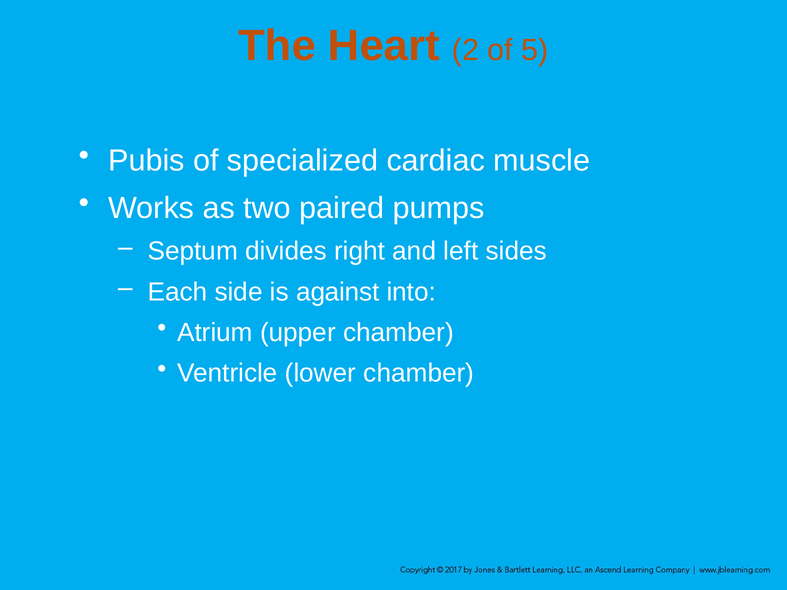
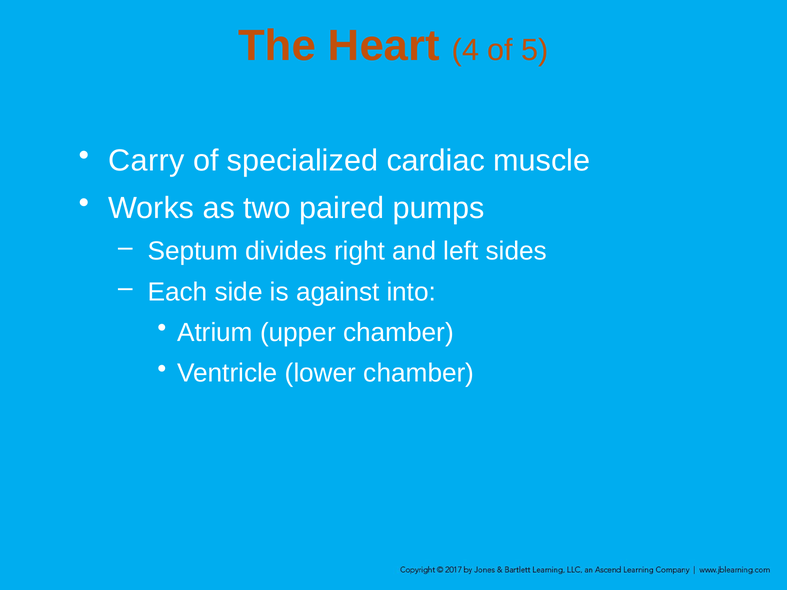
2: 2 -> 4
Pubis: Pubis -> Carry
